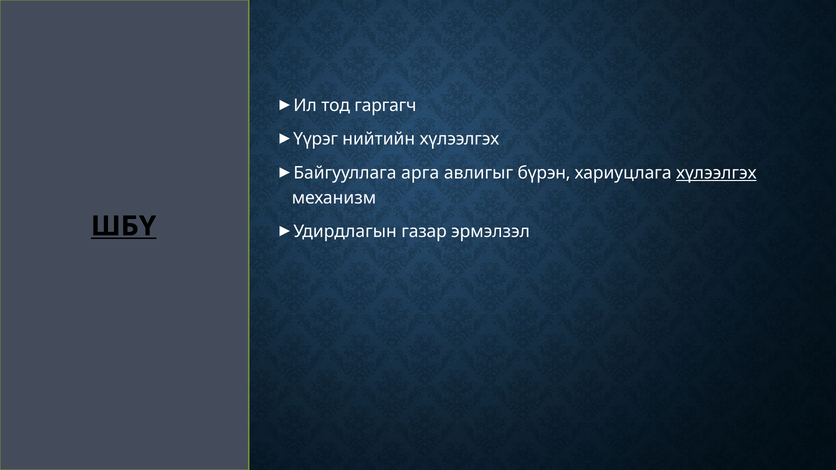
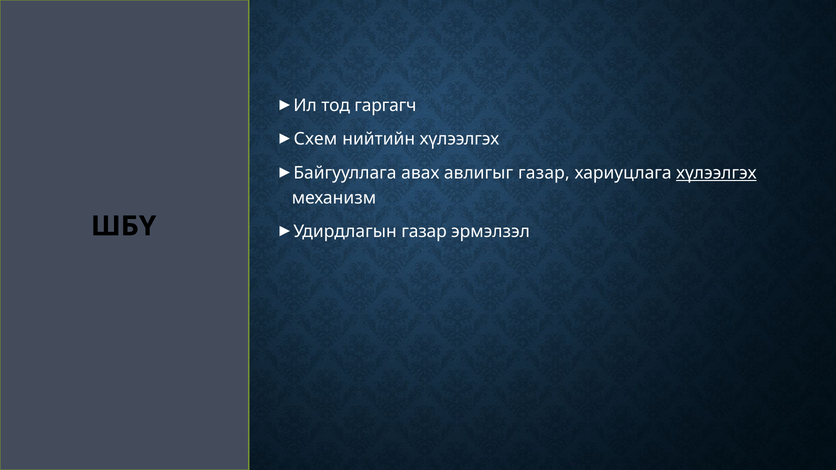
Үүрэг: Үүрэг -> Схем
арга: арга -> авах
авлигыг бүрэн: бүрэн -> газар
ШБҮ underline: present -> none
